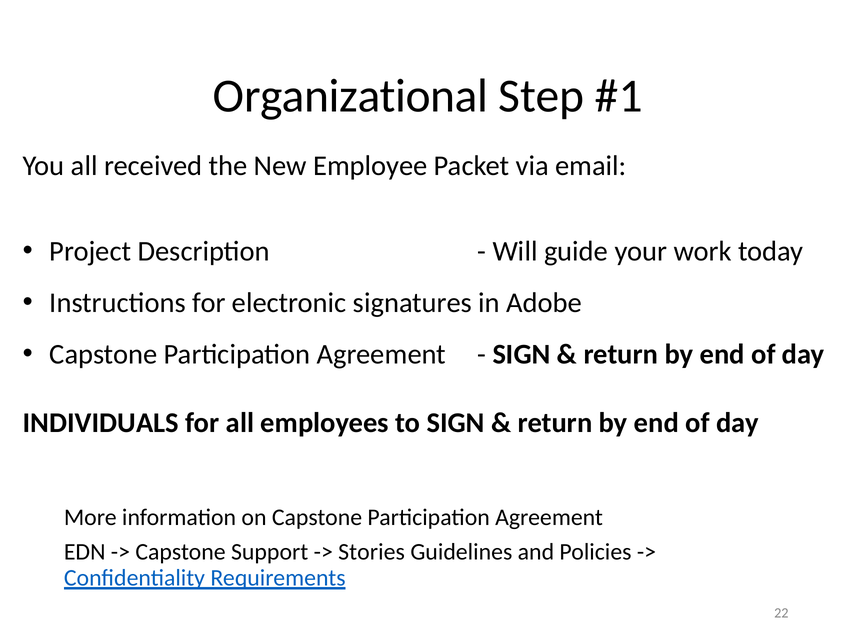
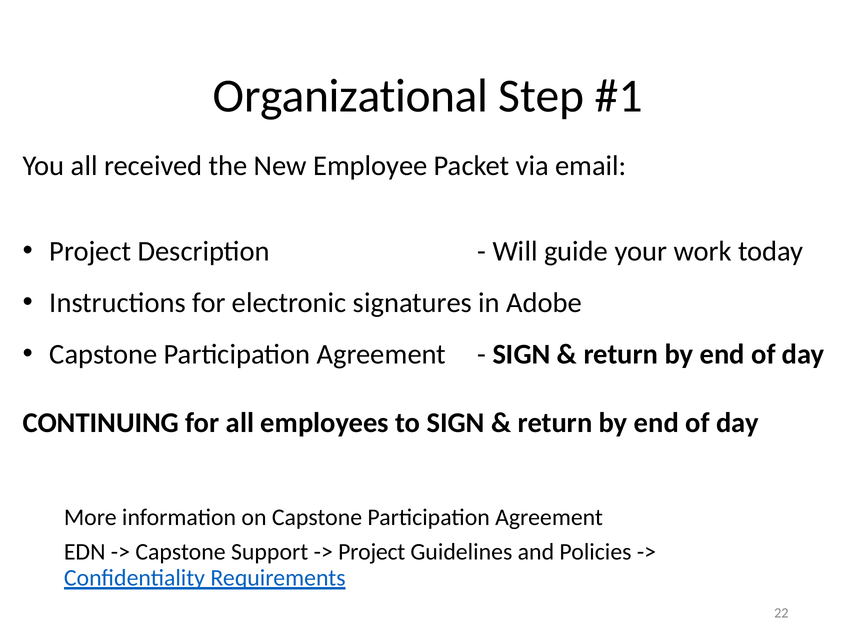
INDIVIDUALS: INDIVIDUALS -> CONTINUING
Stories at (372, 552): Stories -> Project
